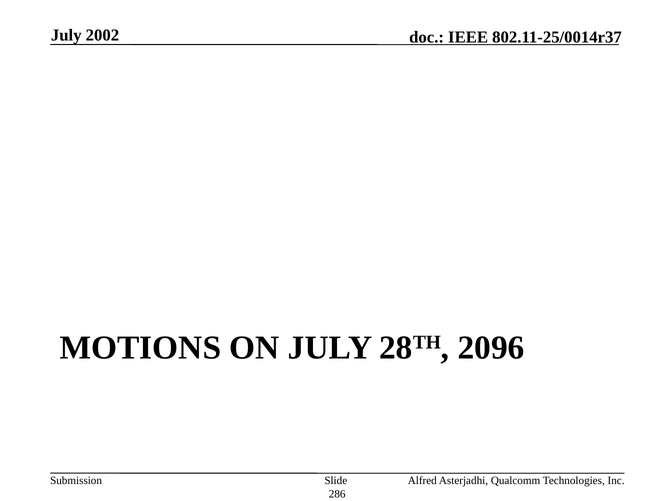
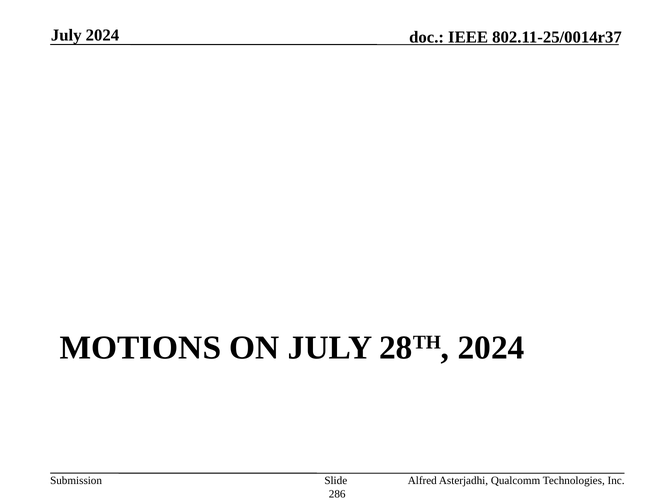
July 2002: 2002 -> 2024
28TH 2096: 2096 -> 2024
